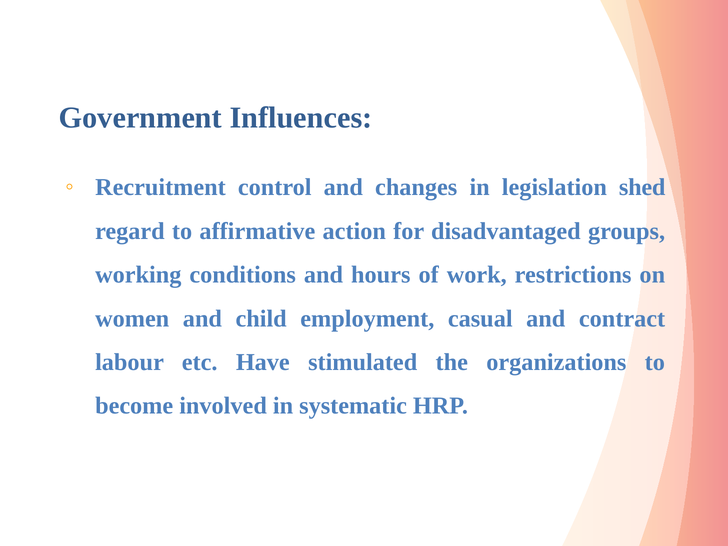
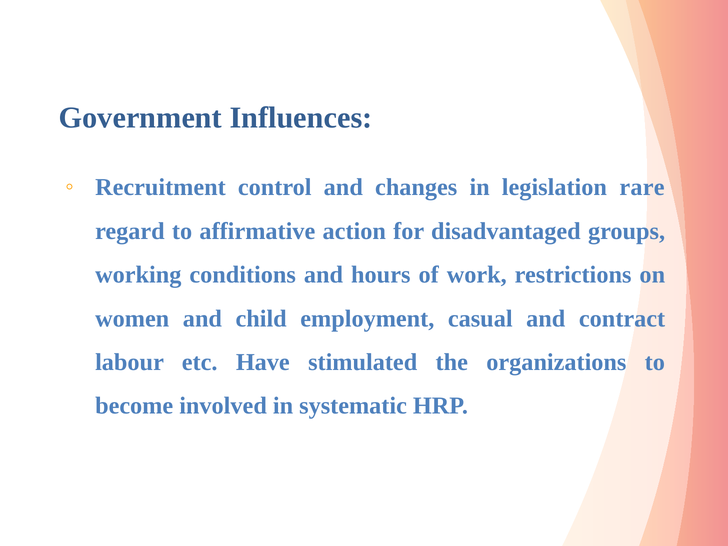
shed: shed -> rare
